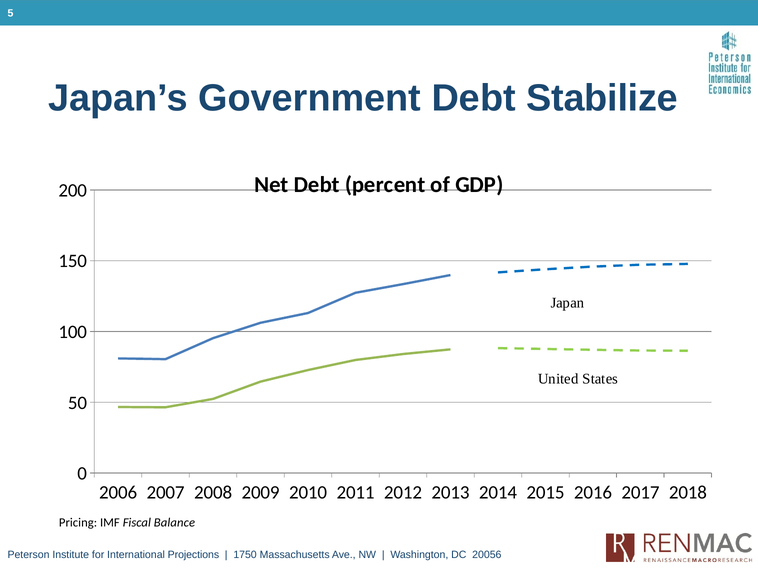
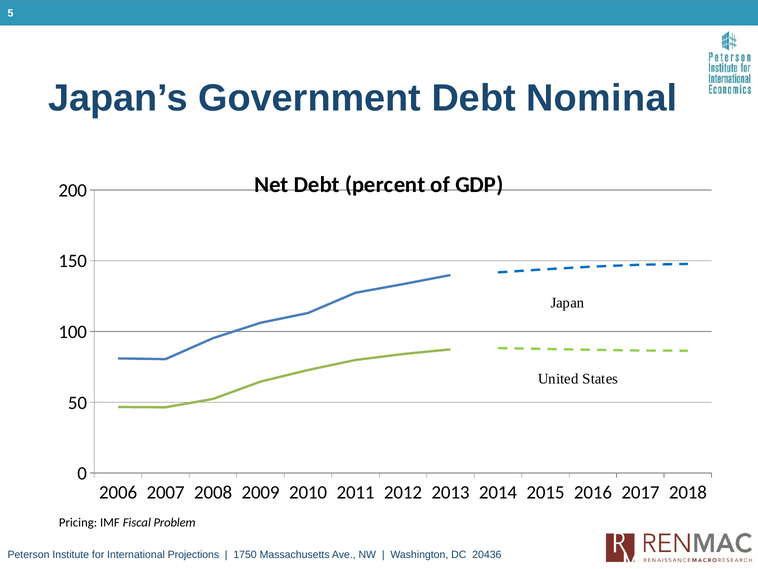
Stabilize: Stabilize -> Nominal
Balance: Balance -> Problem
20056: 20056 -> 20436
